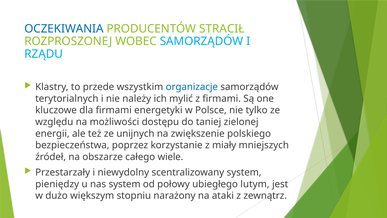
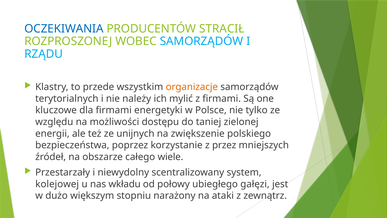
organizacje colour: blue -> orange
miały: miały -> przez
pieniędzy: pieniędzy -> kolejowej
nas system: system -> wkładu
lutym: lutym -> gałęzi
